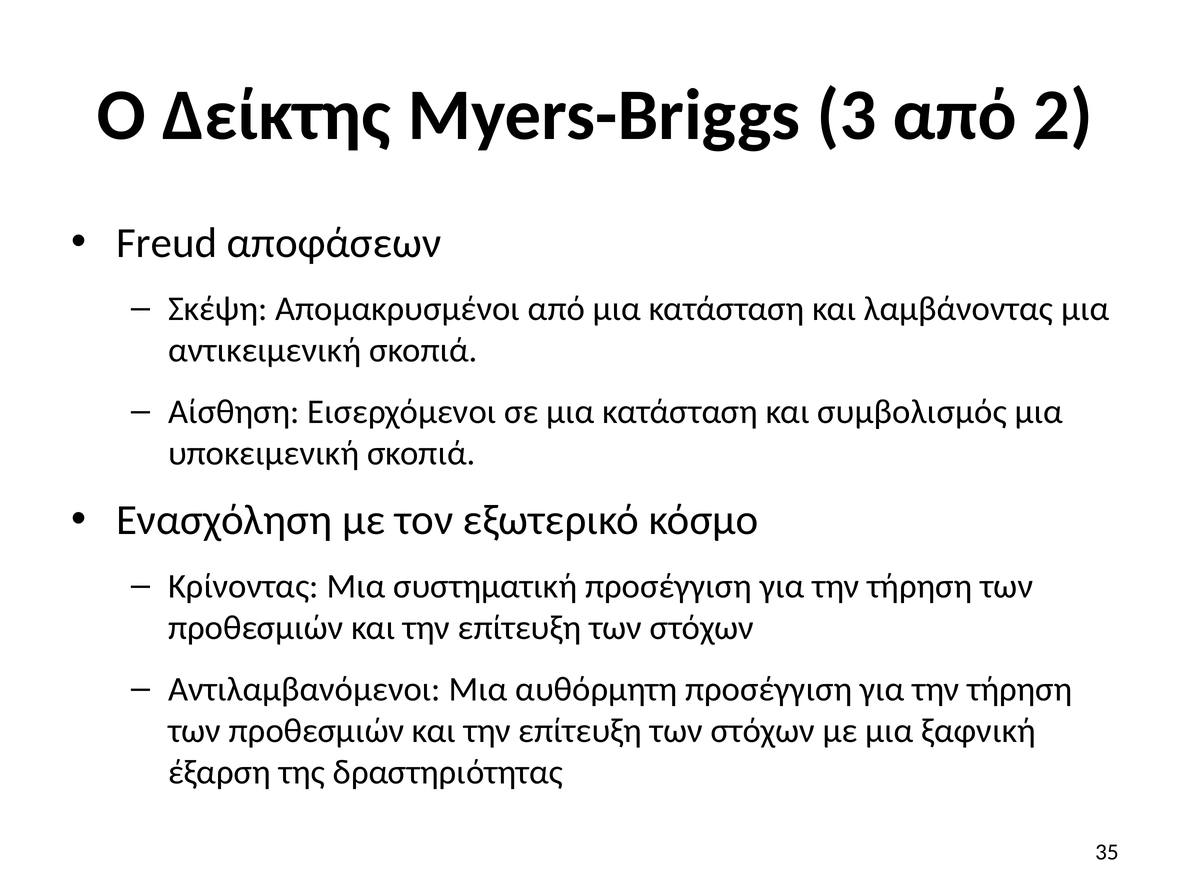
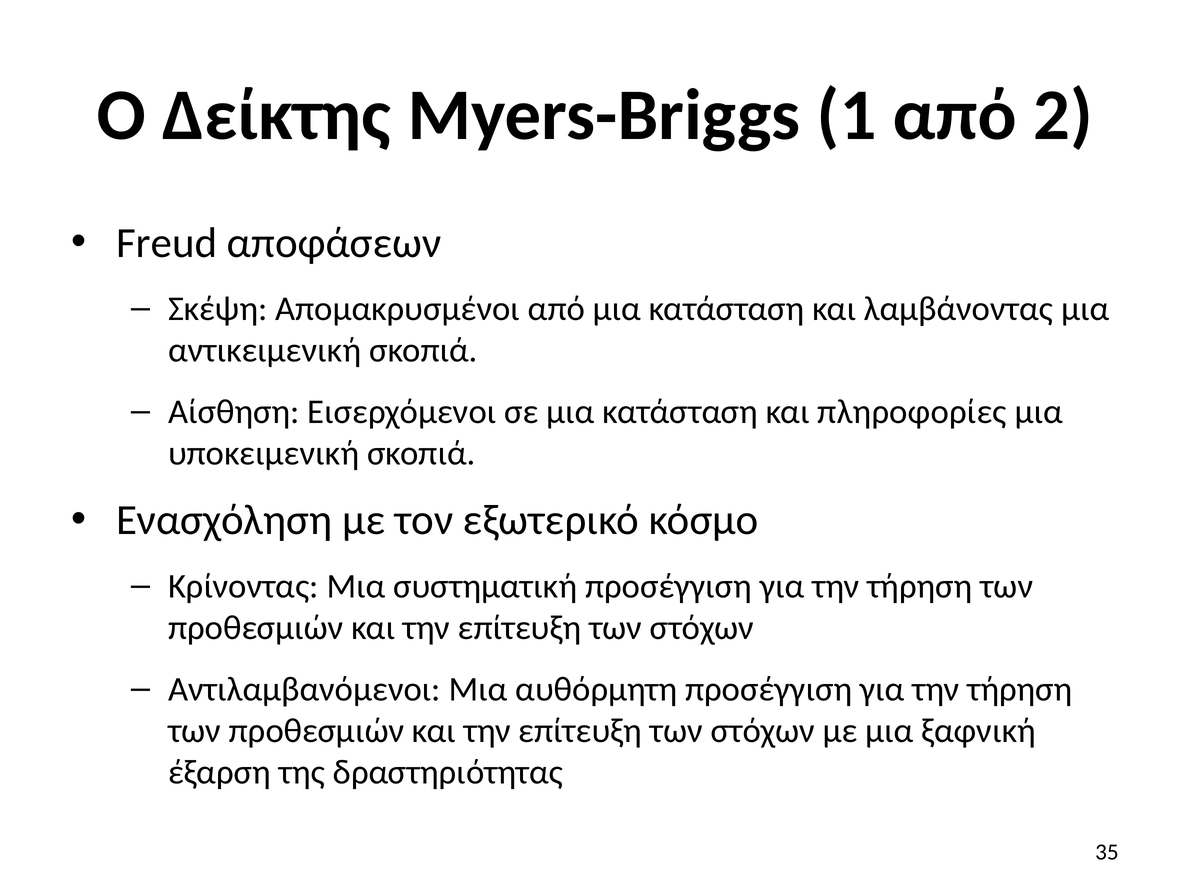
3: 3 -> 1
συμβολισμός: συμβολισμός -> πληροφορίες
